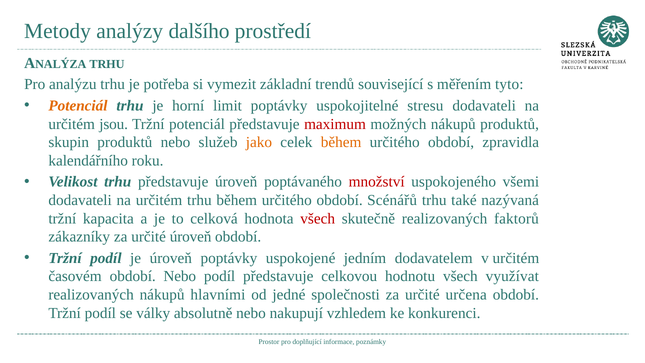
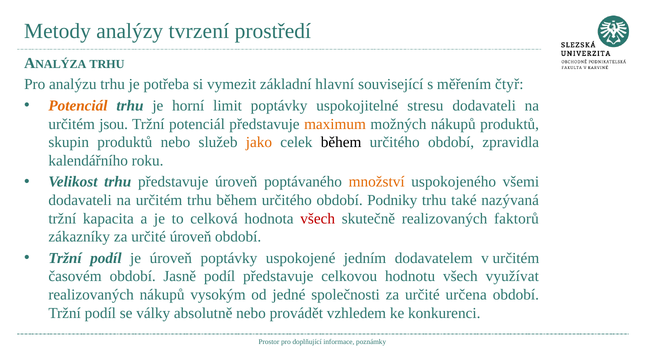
dalšího: dalšího -> tvrzení
trendů: trendů -> hlavní
tyto: tyto -> čtyř
maximum colour: red -> orange
během at (341, 142) colour: orange -> black
množství colour: red -> orange
Scénářů: Scénářů -> Podniky
období Nebo: Nebo -> Jasně
hlavními: hlavními -> vysokým
nakupují: nakupují -> provádět
